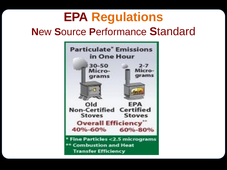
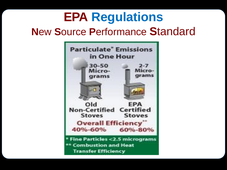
Regulations colour: orange -> blue
